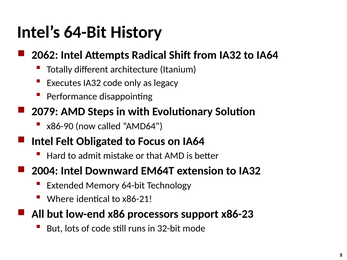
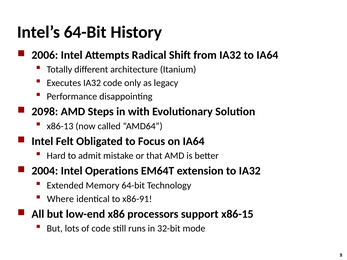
2062: 2062 -> 2006
2079: 2079 -> 2098
x86-90: x86-90 -> x86-13
Downward: Downward -> Operations
x86-21: x86-21 -> x86-91
x86-23: x86-23 -> x86-15
